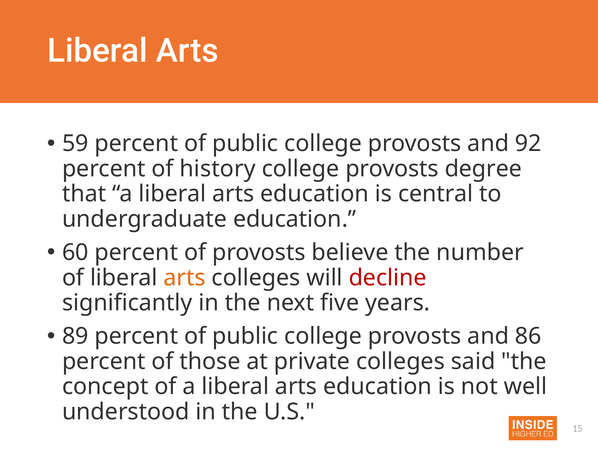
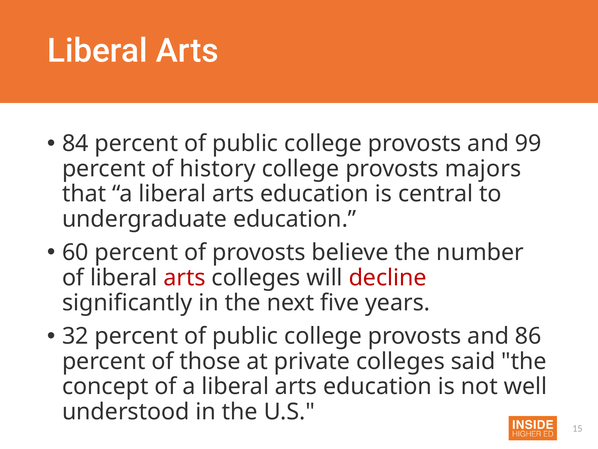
59: 59 -> 84
92: 92 -> 99
degree: degree -> majors
arts at (185, 277) colour: orange -> red
89: 89 -> 32
